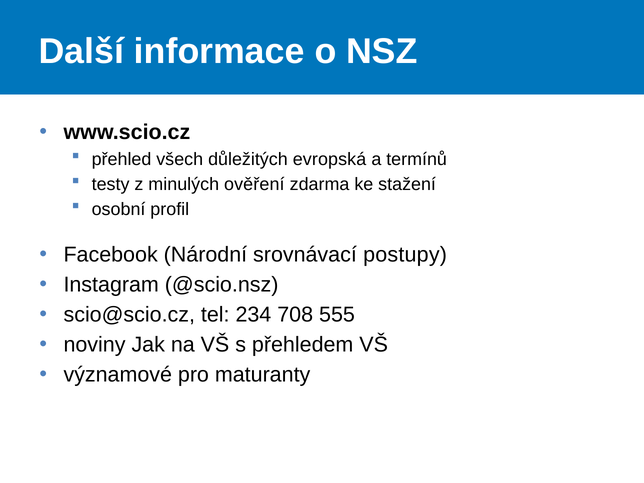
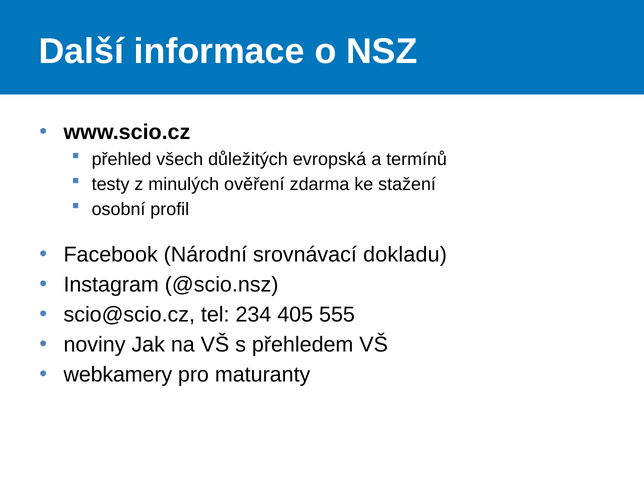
postupy: postupy -> dokladu
708: 708 -> 405
významové: významové -> webkamery
